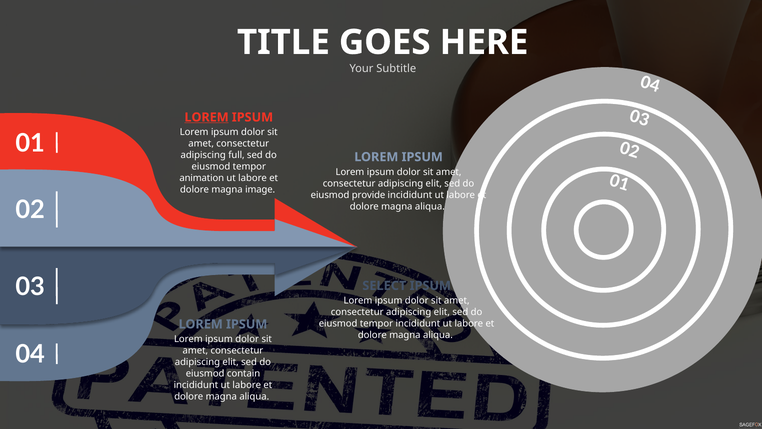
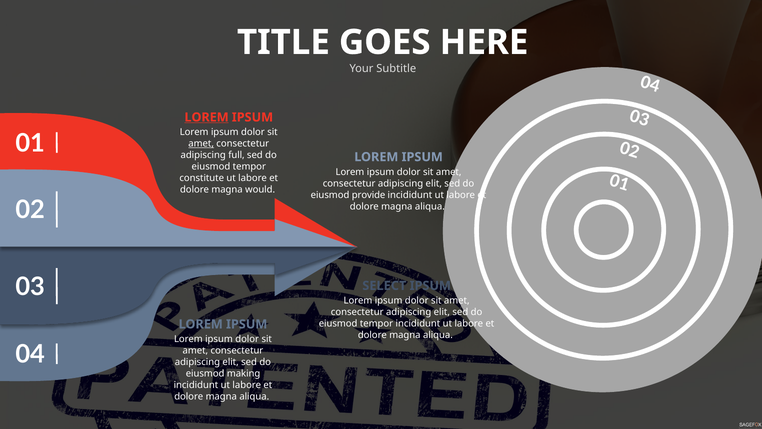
amet at (201, 144) underline: none -> present
animation: animation -> constitute
image: image -> would
contain: contain -> making
